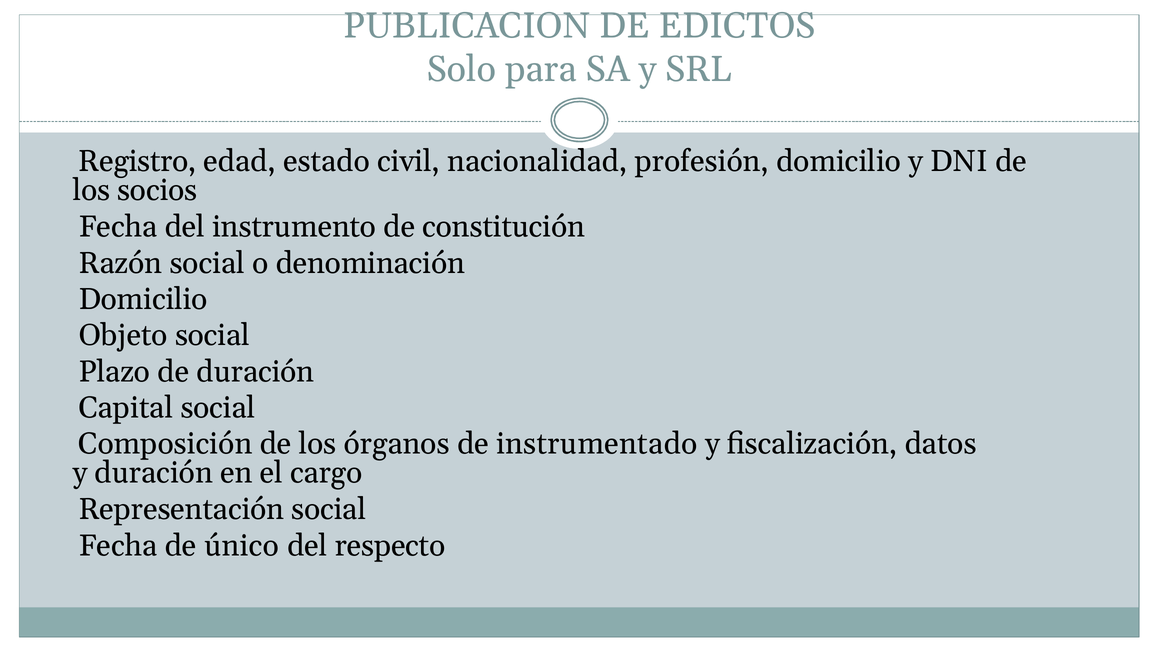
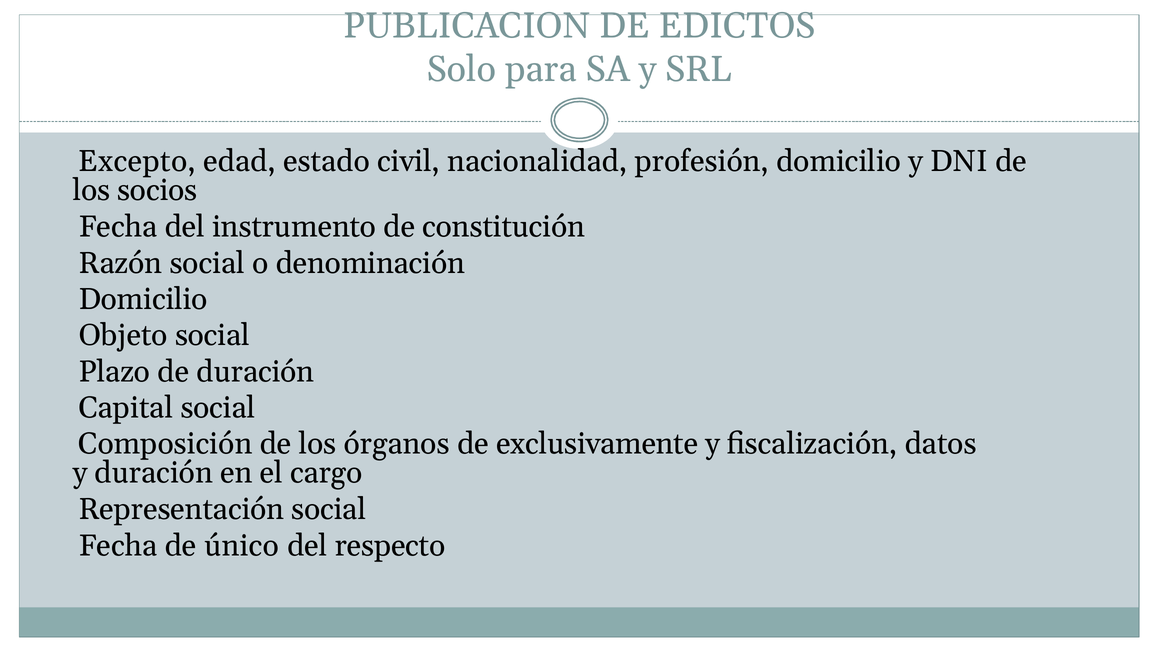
Registro: Registro -> Excepto
instrumentado: instrumentado -> exclusivamente
